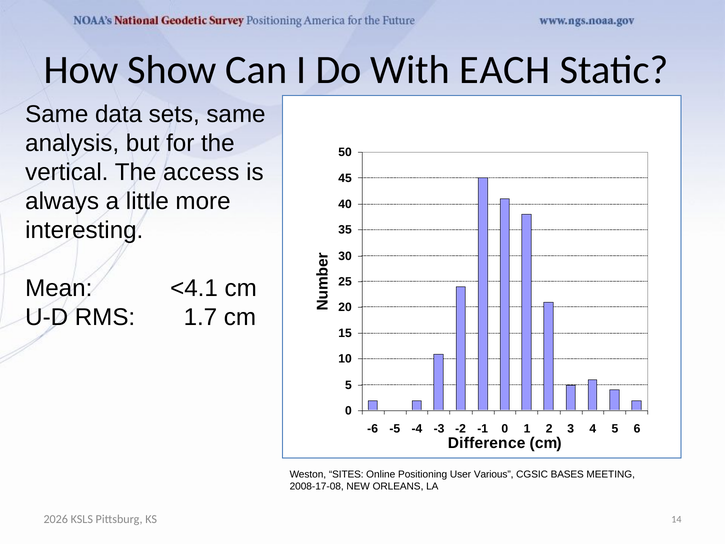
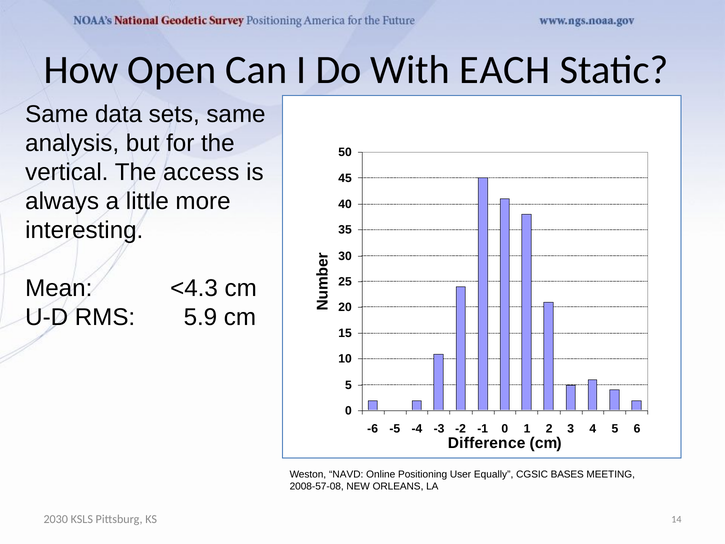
Show: Show -> Open
<4.1: <4.1 -> <4.3
1.7: 1.7 -> 5.9
SITES: SITES -> NAVD
Various: Various -> Equally
2008-17-08: 2008-17-08 -> 2008-57-08
2026: 2026 -> 2030
